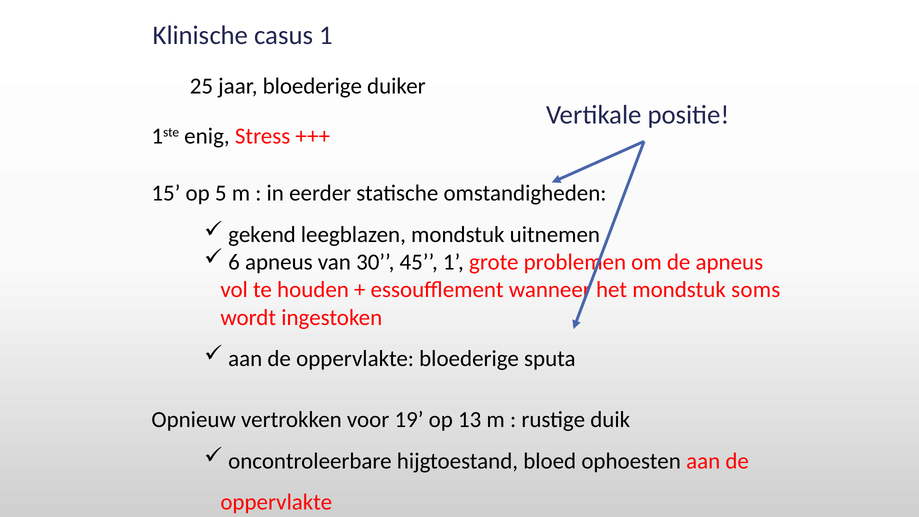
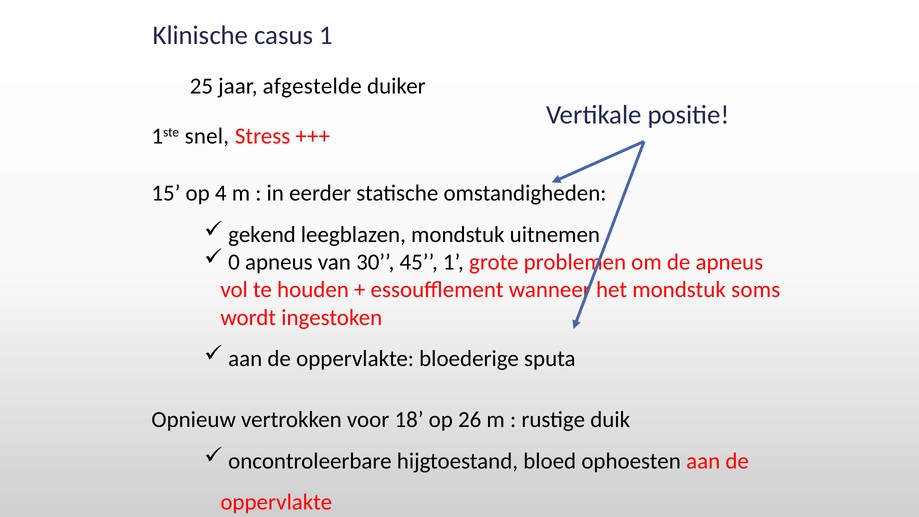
jaar bloederige: bloederige -> afgestelde
enig: enig -> snel
5: 5 -> 4
6: 6 -> 0
19: 19 -> 18
13: 13 -> 26
